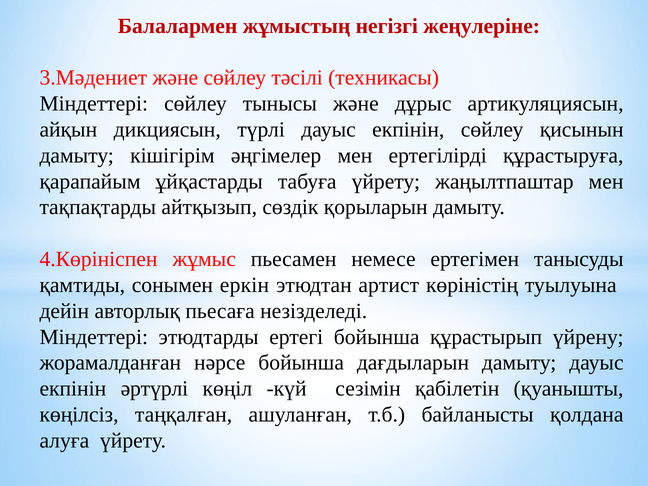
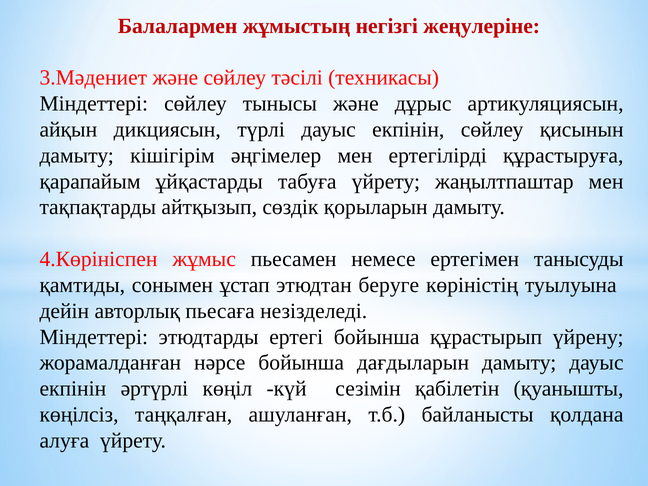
еркін: еркін -> ұстап
артист: артист -> беруге
